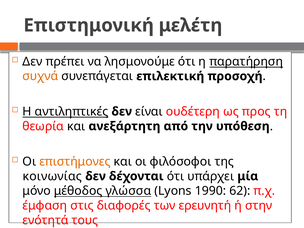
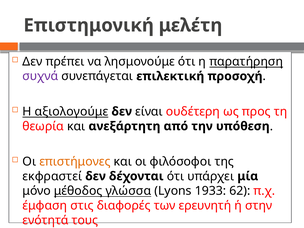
συχνά colour: orange -> purple
αντιληπτικές: αντιληπτικές -> αξιολογούμε
κοινωνίας: κοινωνίας -> εκφραστεί
1990: 1990 -> 1933
